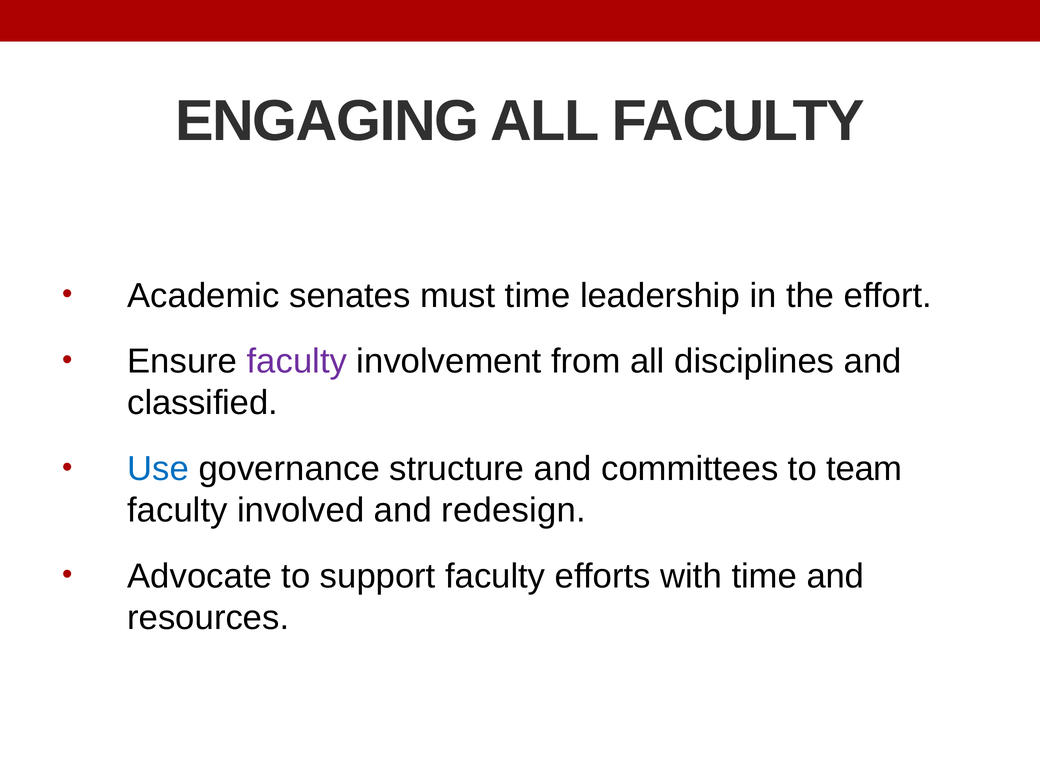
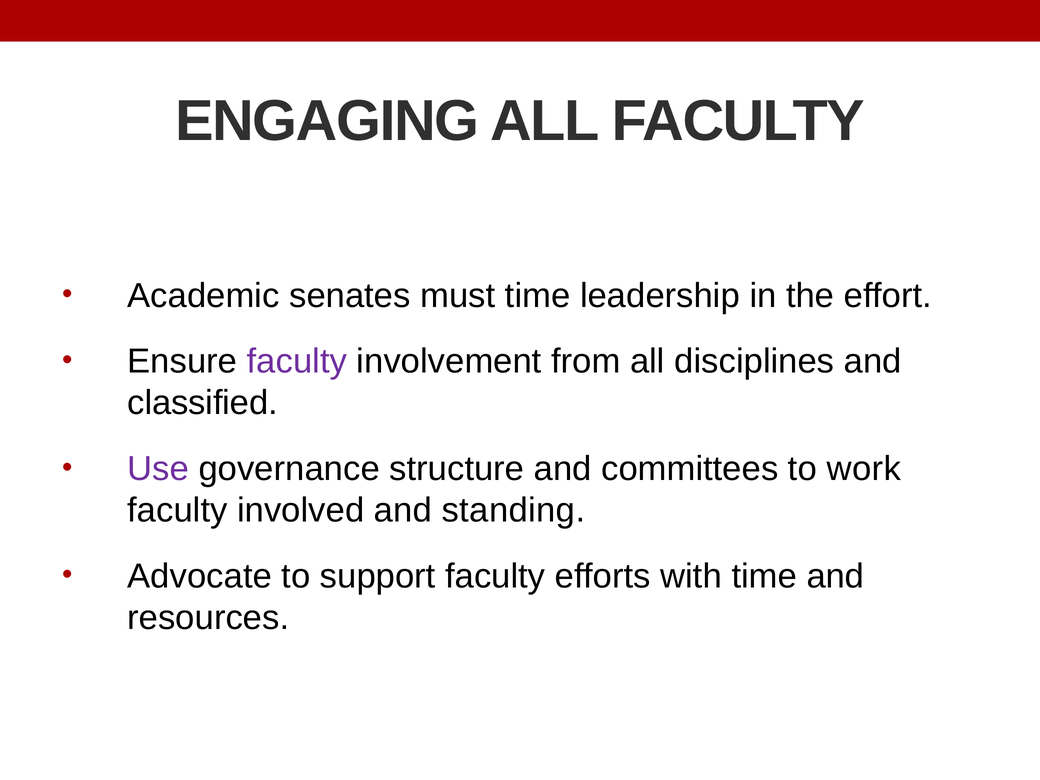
Use colour: blue -> purple
team: team -> work
redesign: redesign -> standing
